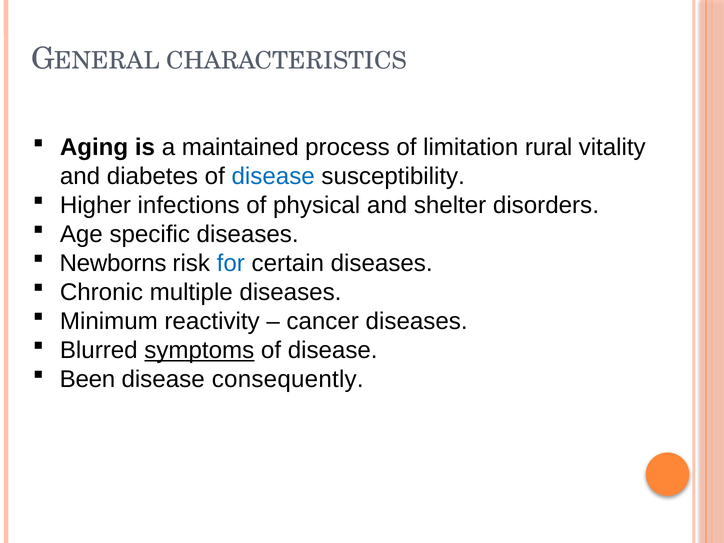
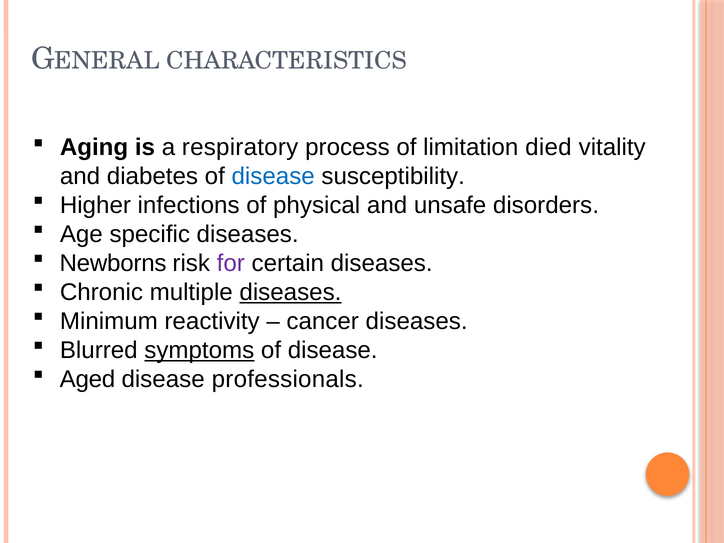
maintained: maintained -> respiratory
rural: rural -> died
shelter: shelter -> unsafe
for colour: blue -> purple
diseases at (290, 292) underline: none -> present
Been: Been -> Aged
consequently: consequently -> professionals
